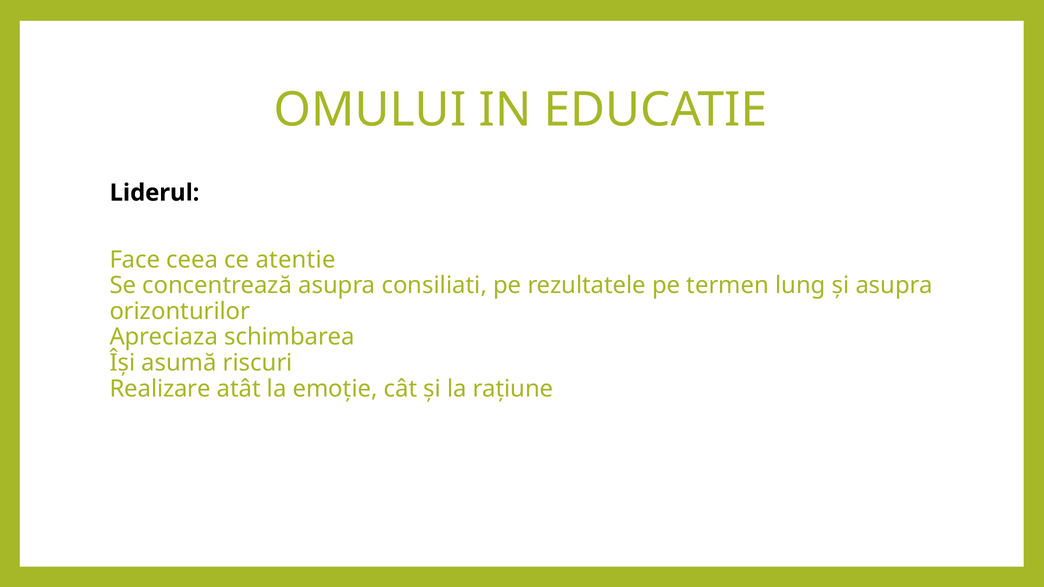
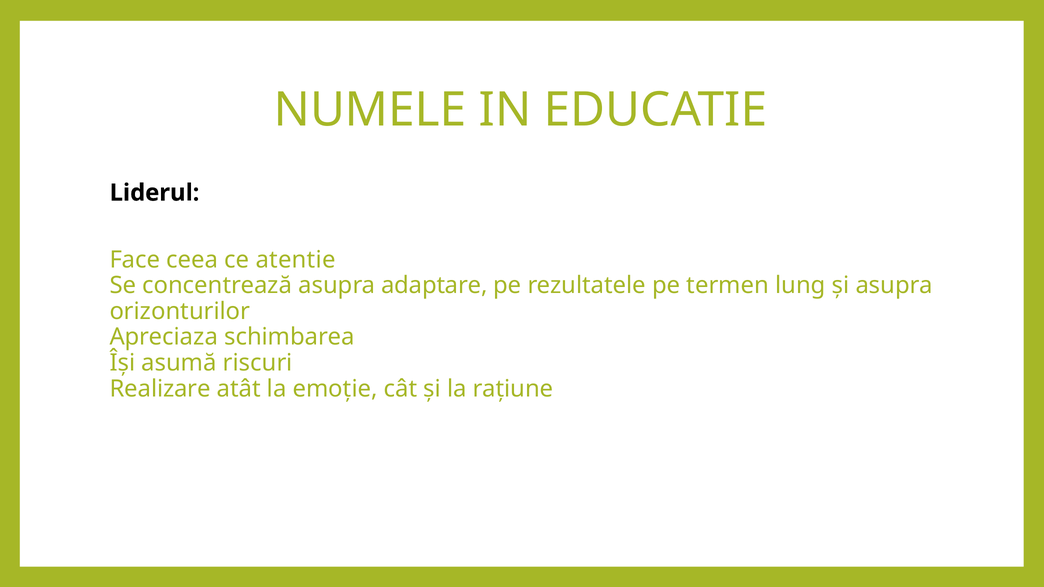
OMULUI: OMULUI -> NUMELE
consiliati: consiliati -> adaptare
